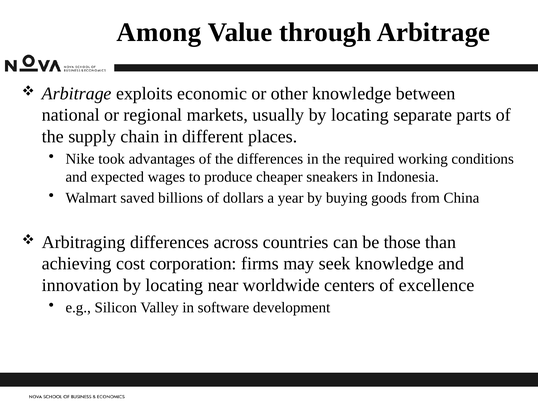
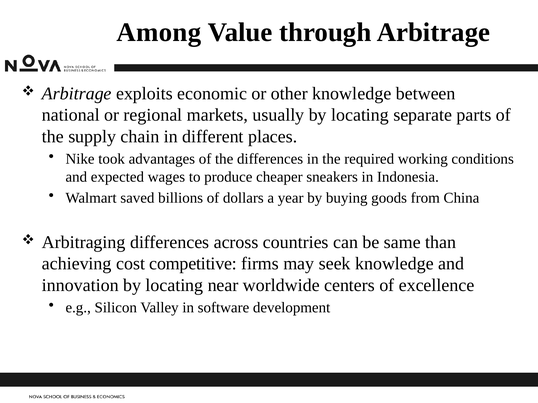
those: those -> same
corporation: corporation -> competitive
